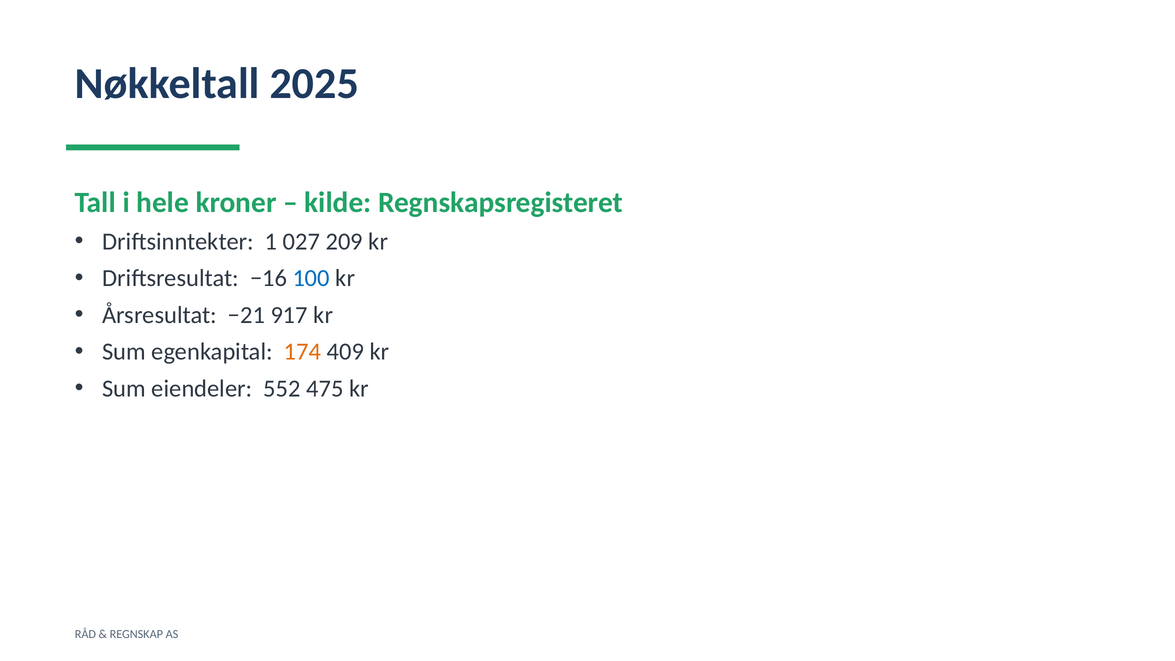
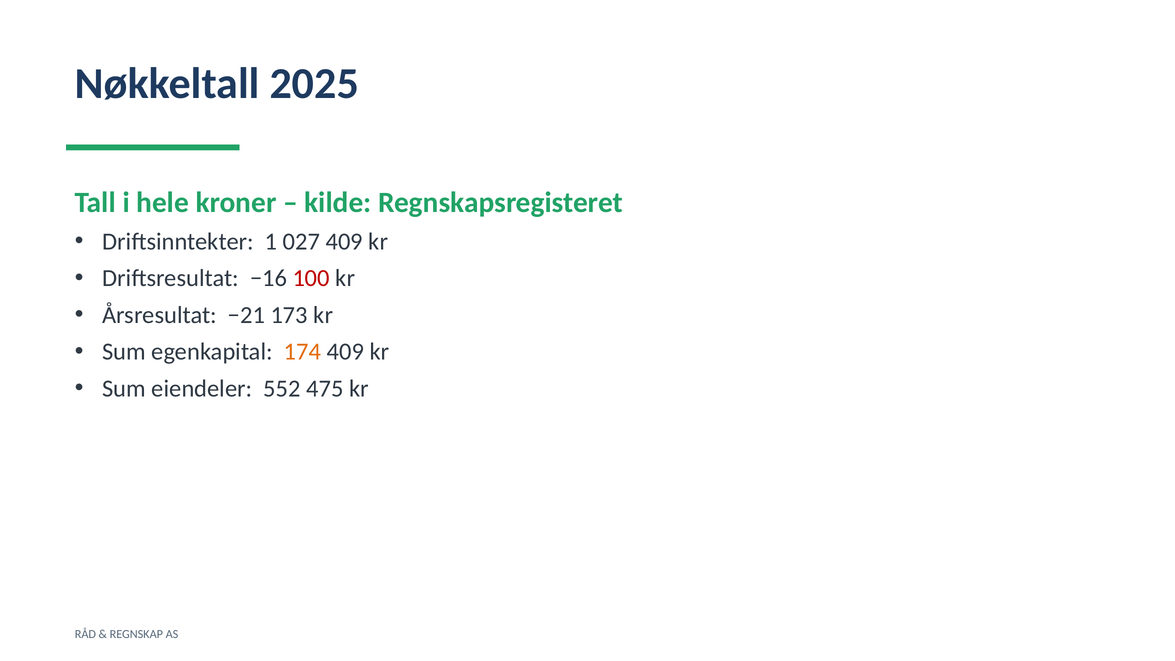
027 209: 209 -> 409
100 colour: blue -> red
917: 917 -> 173
